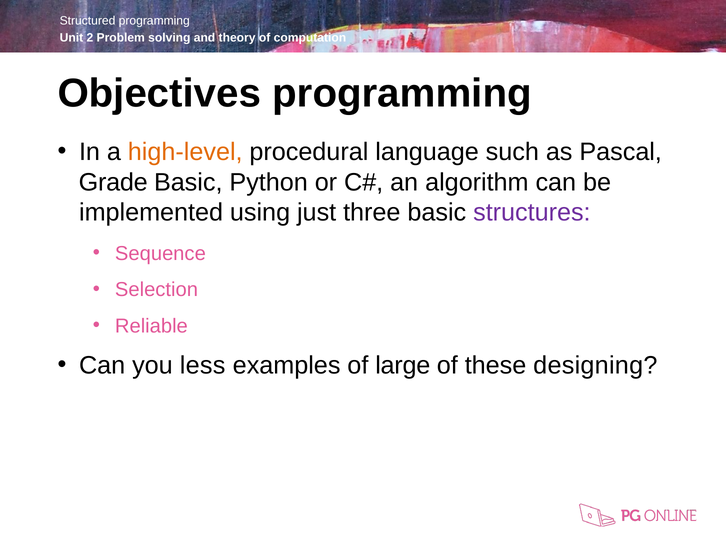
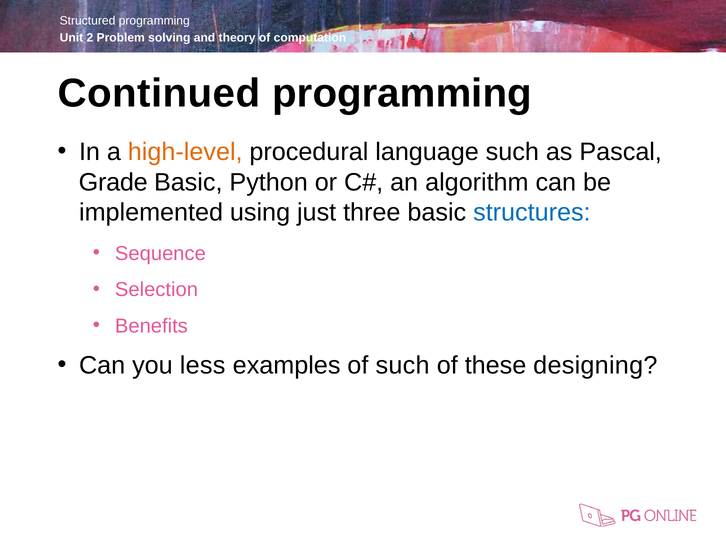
Objectives: Objectives -> Continued
structures colour: purple -> blue
Reliable: Reliable -> Benefits
of large: large -> such
